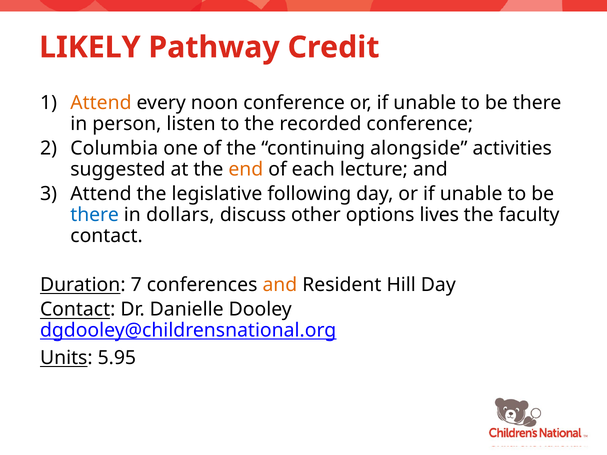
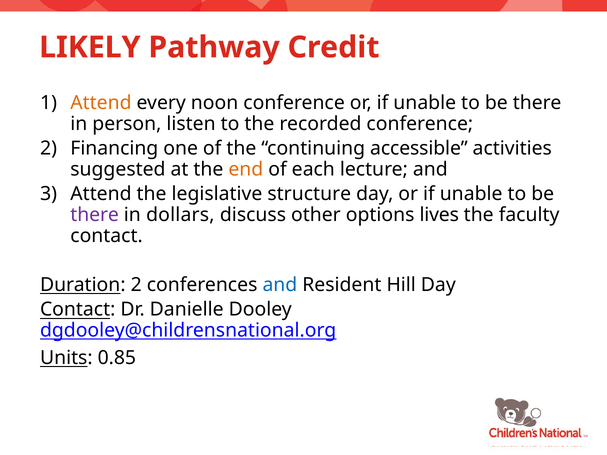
Columbia: Columbia -> Financing
alongside: alongside -> accessible
following: following -> structure
there at (95, 215) colour: blue -> purple
Duration 7: 7 -> 2
and at (280, 285) colour: orange -> blue
5.95: 5.95 -> 0.85
